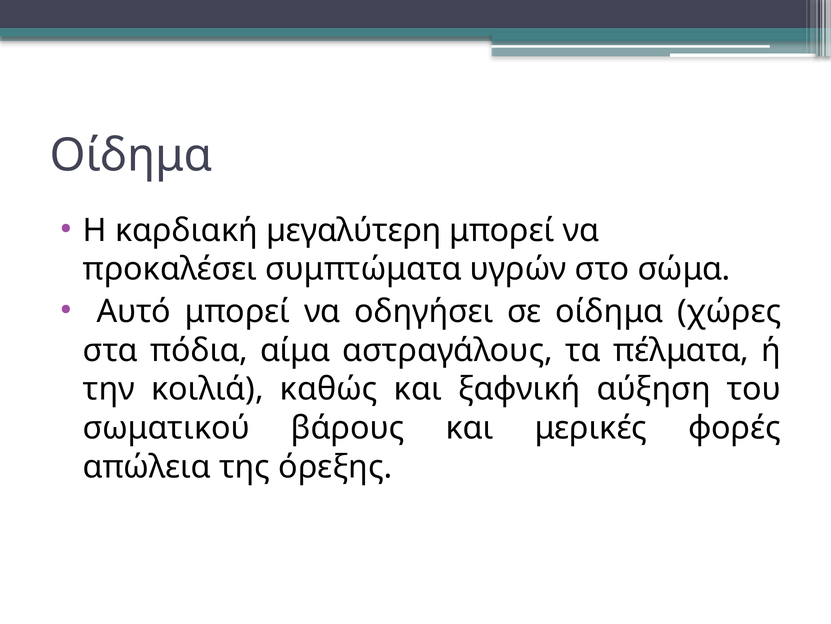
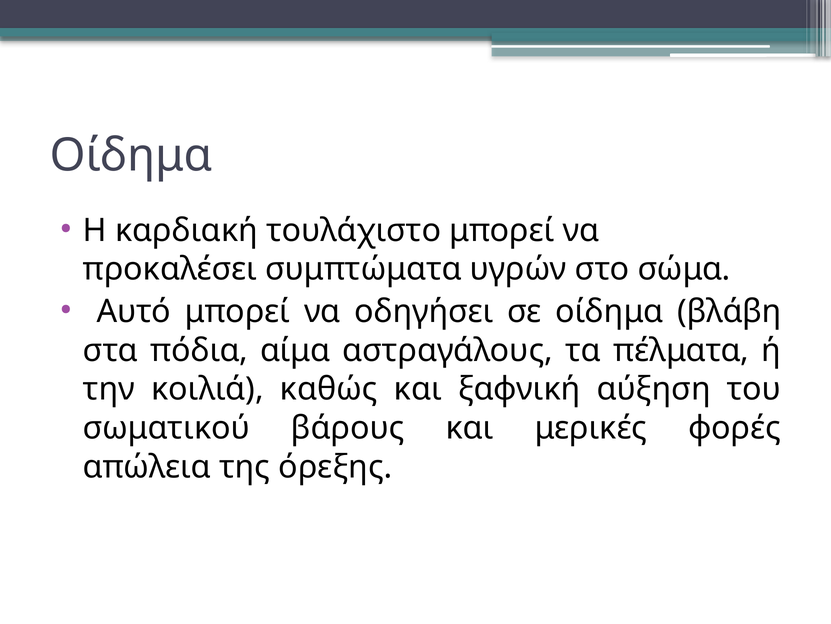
µεγαλύτερη: µεγαλύτερη -> τουλάχιστο
χώρες: χώρες -> βλάβη
